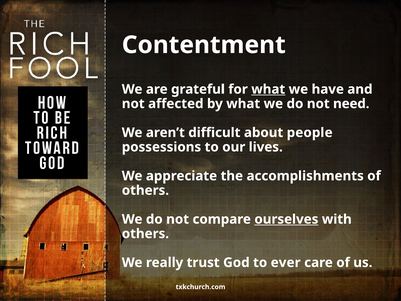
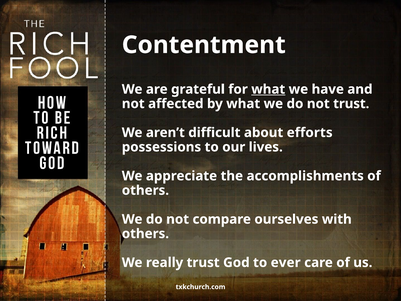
not need: need -> trust
people: people -> efforts
ourselves underline: present -> none
